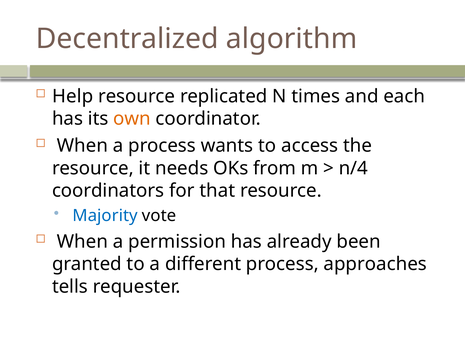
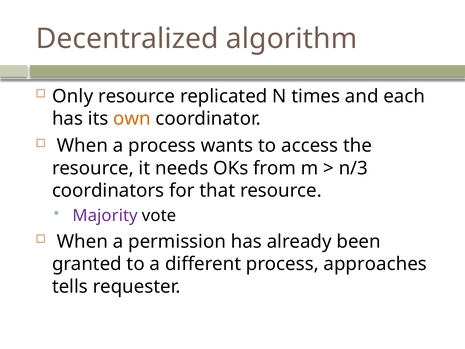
Help: Help -> Only
n/4: n/4 -> n/3
Majority colour: blue -> purple
